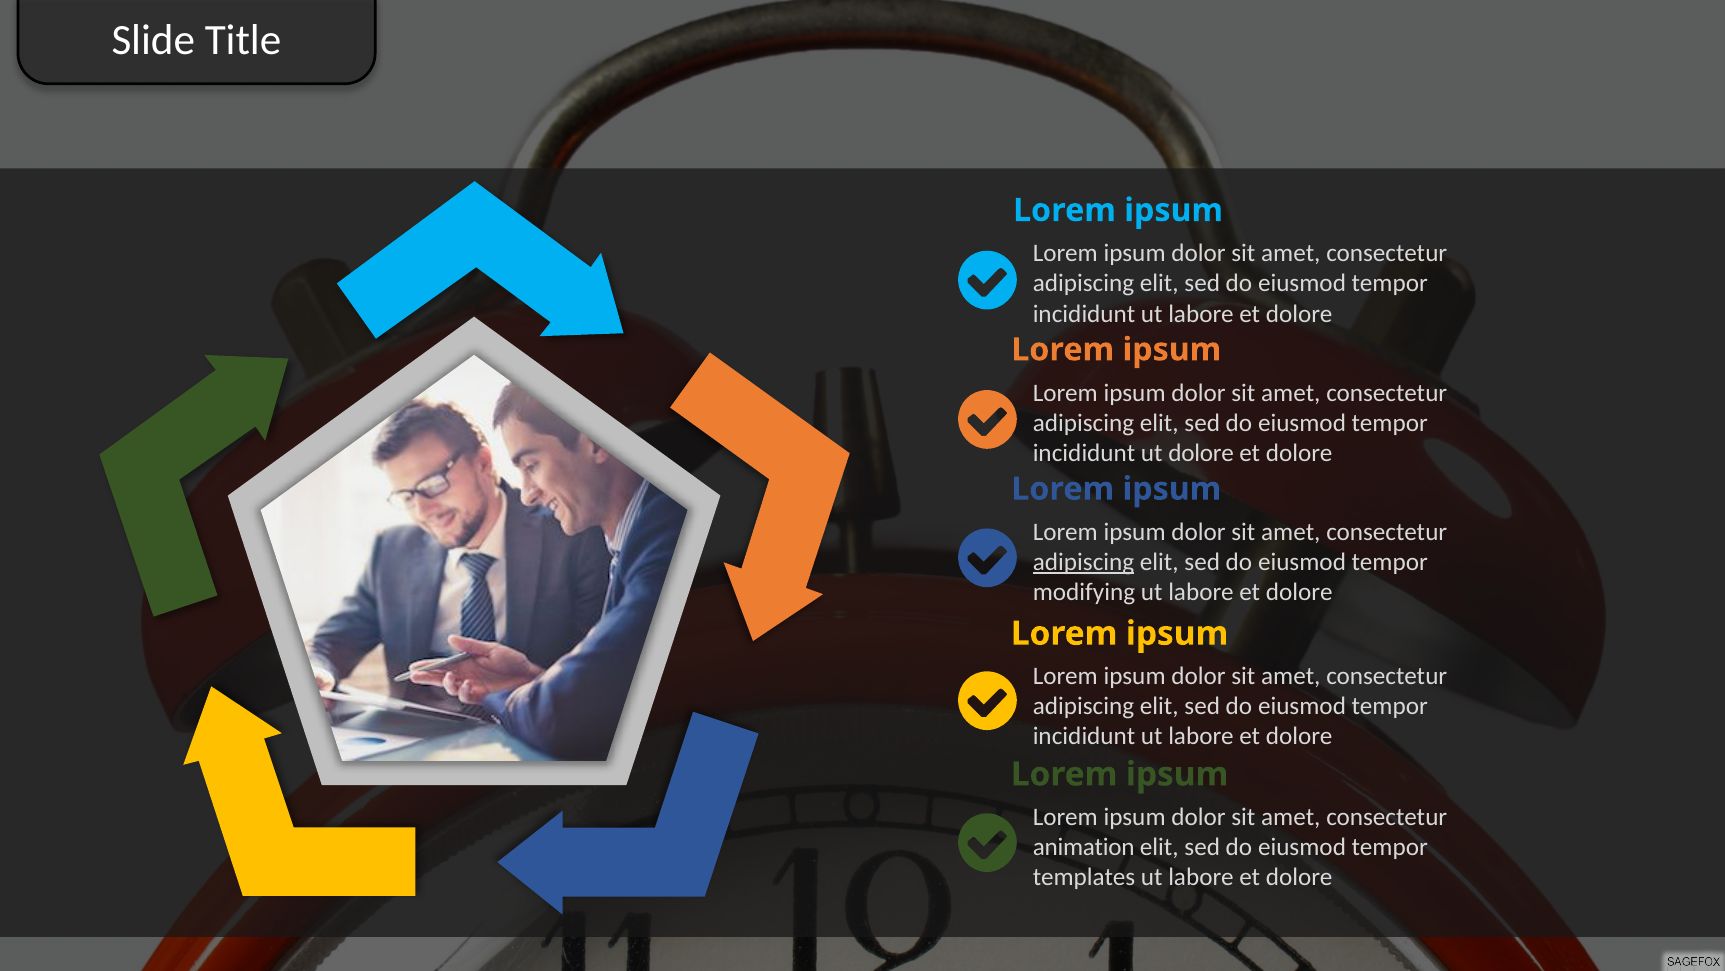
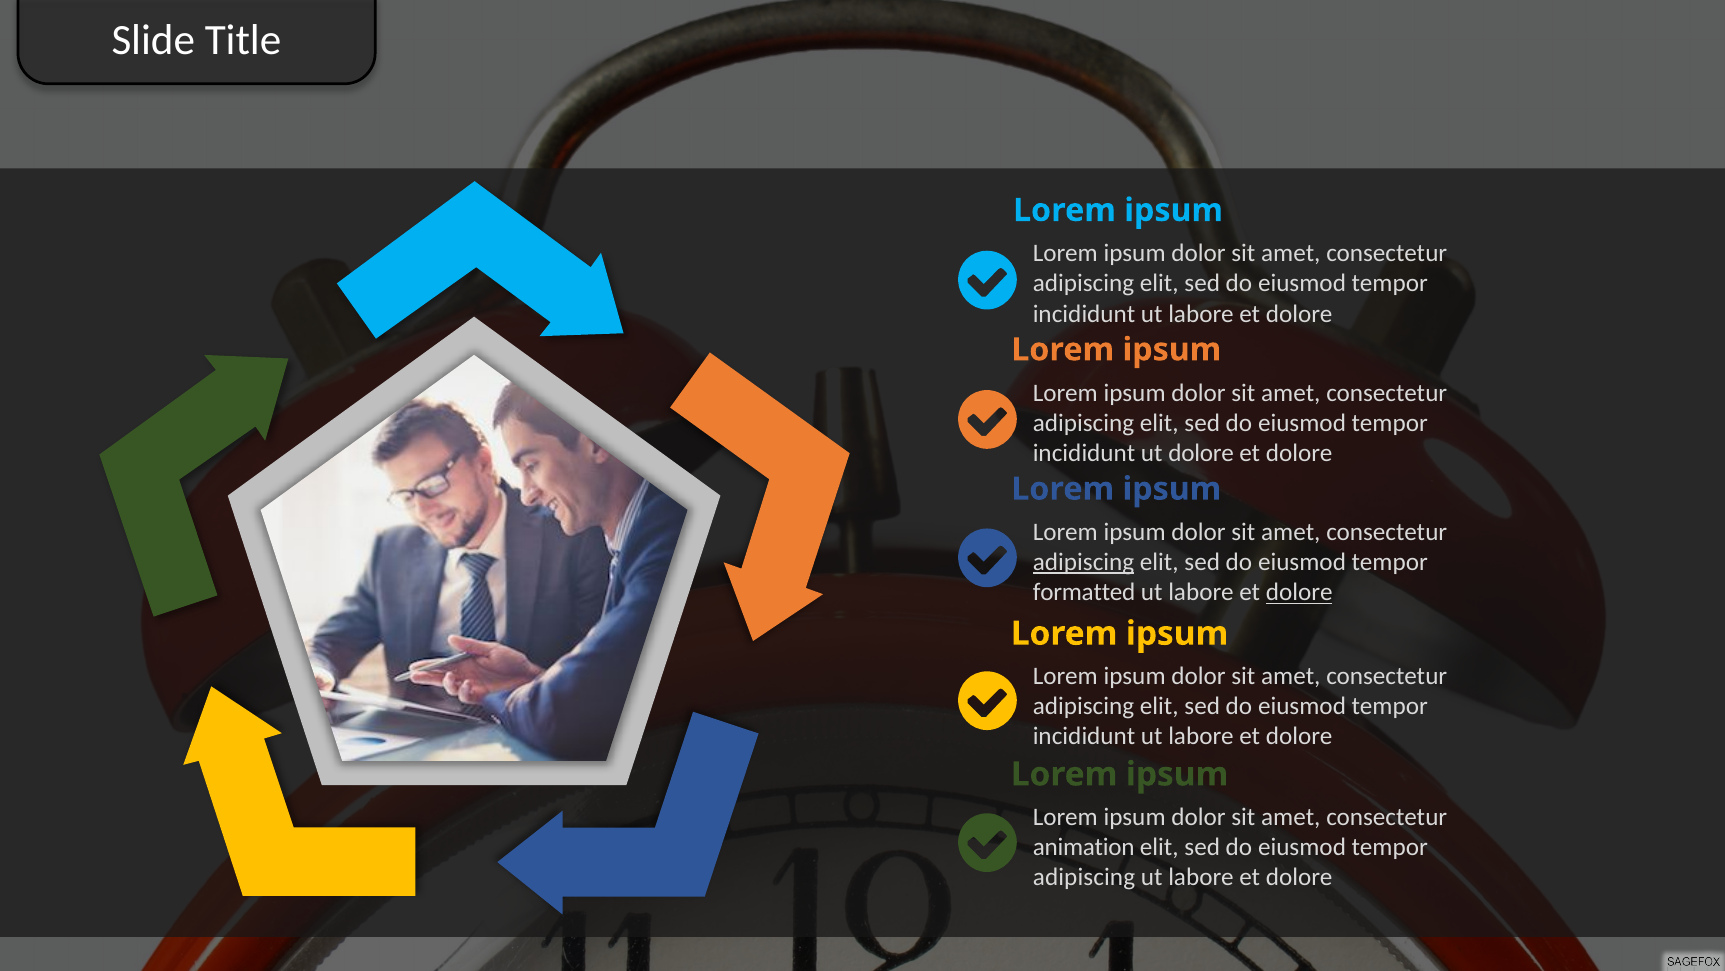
modifying: modifying -> formatted
dolore at (1299, 592) underline: none -> present
templates at (1084, 877): templates -> adipiscing
